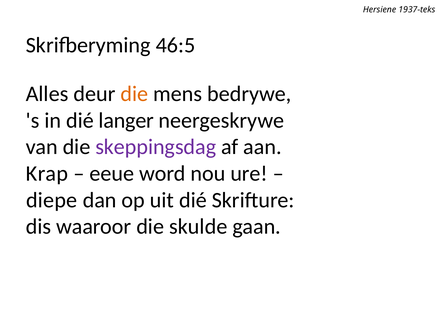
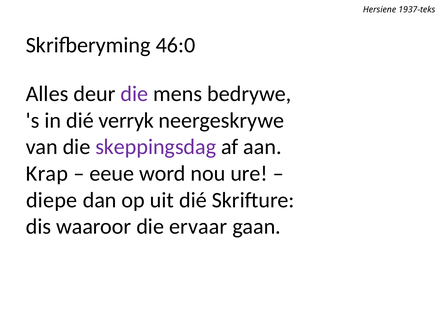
46:5: 46:5 -> 46:0
die at (134, 94) colour: orange -> purple
langer: langer -> verryk
skulde: skulde -> ervaar
